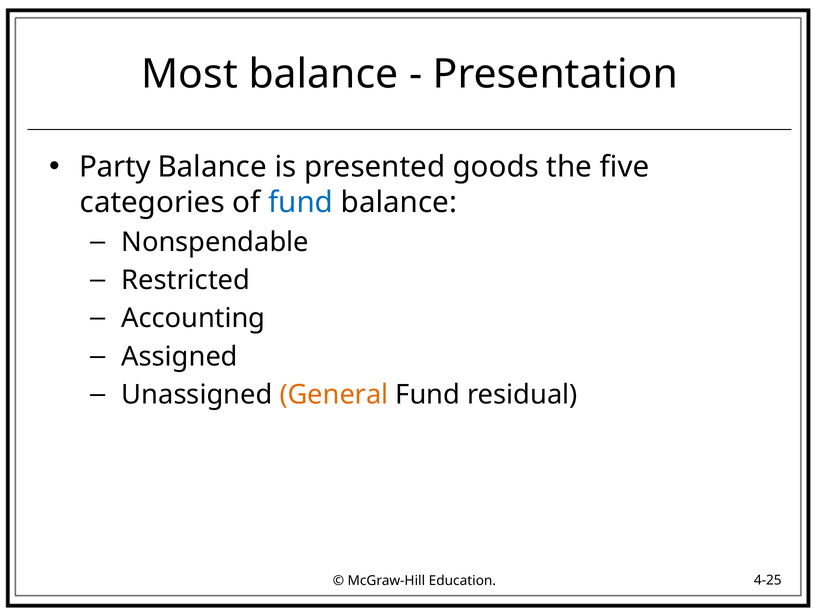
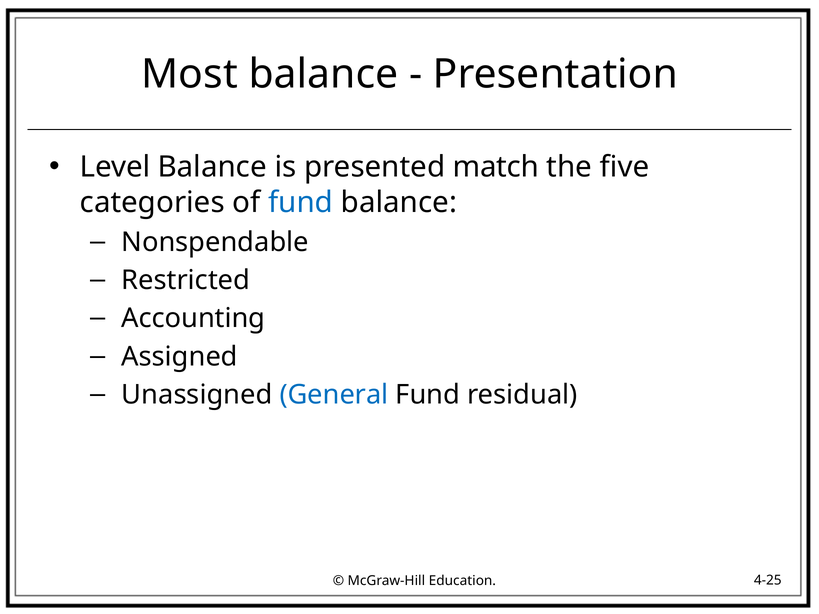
Party: Party -> Level
goods: goods -> match
General colour: orange -> blue
